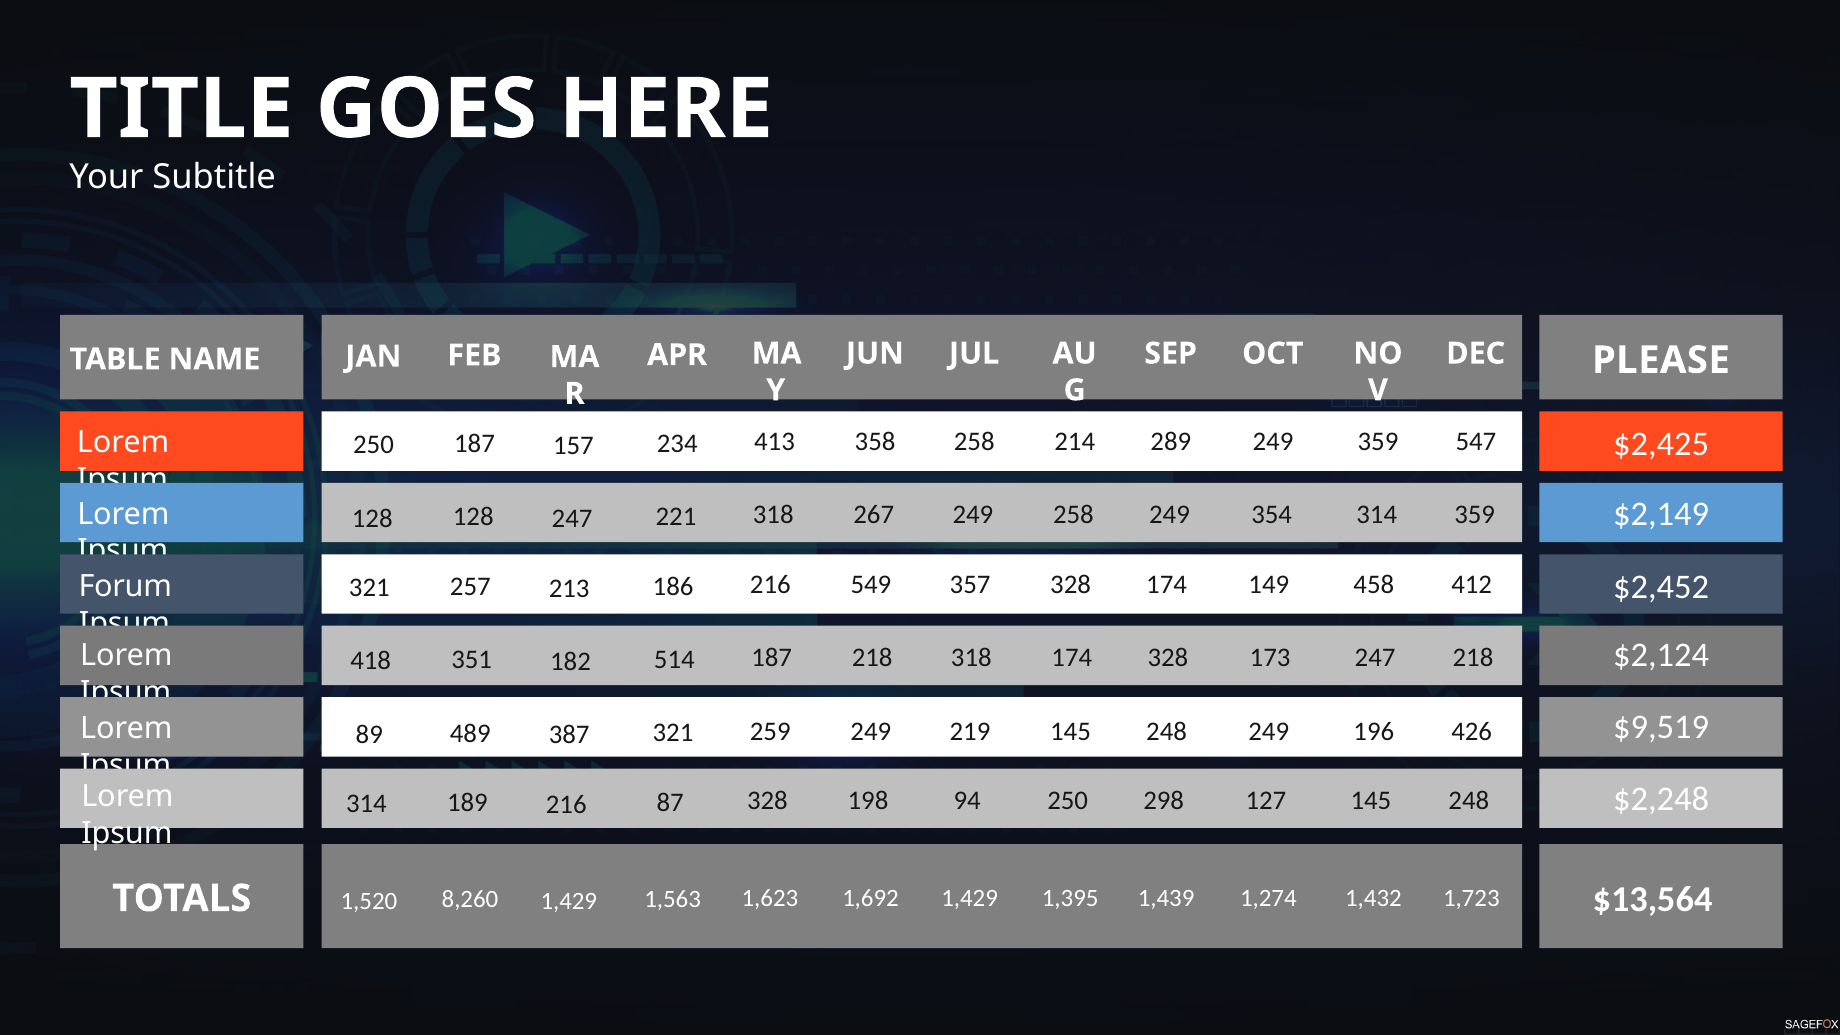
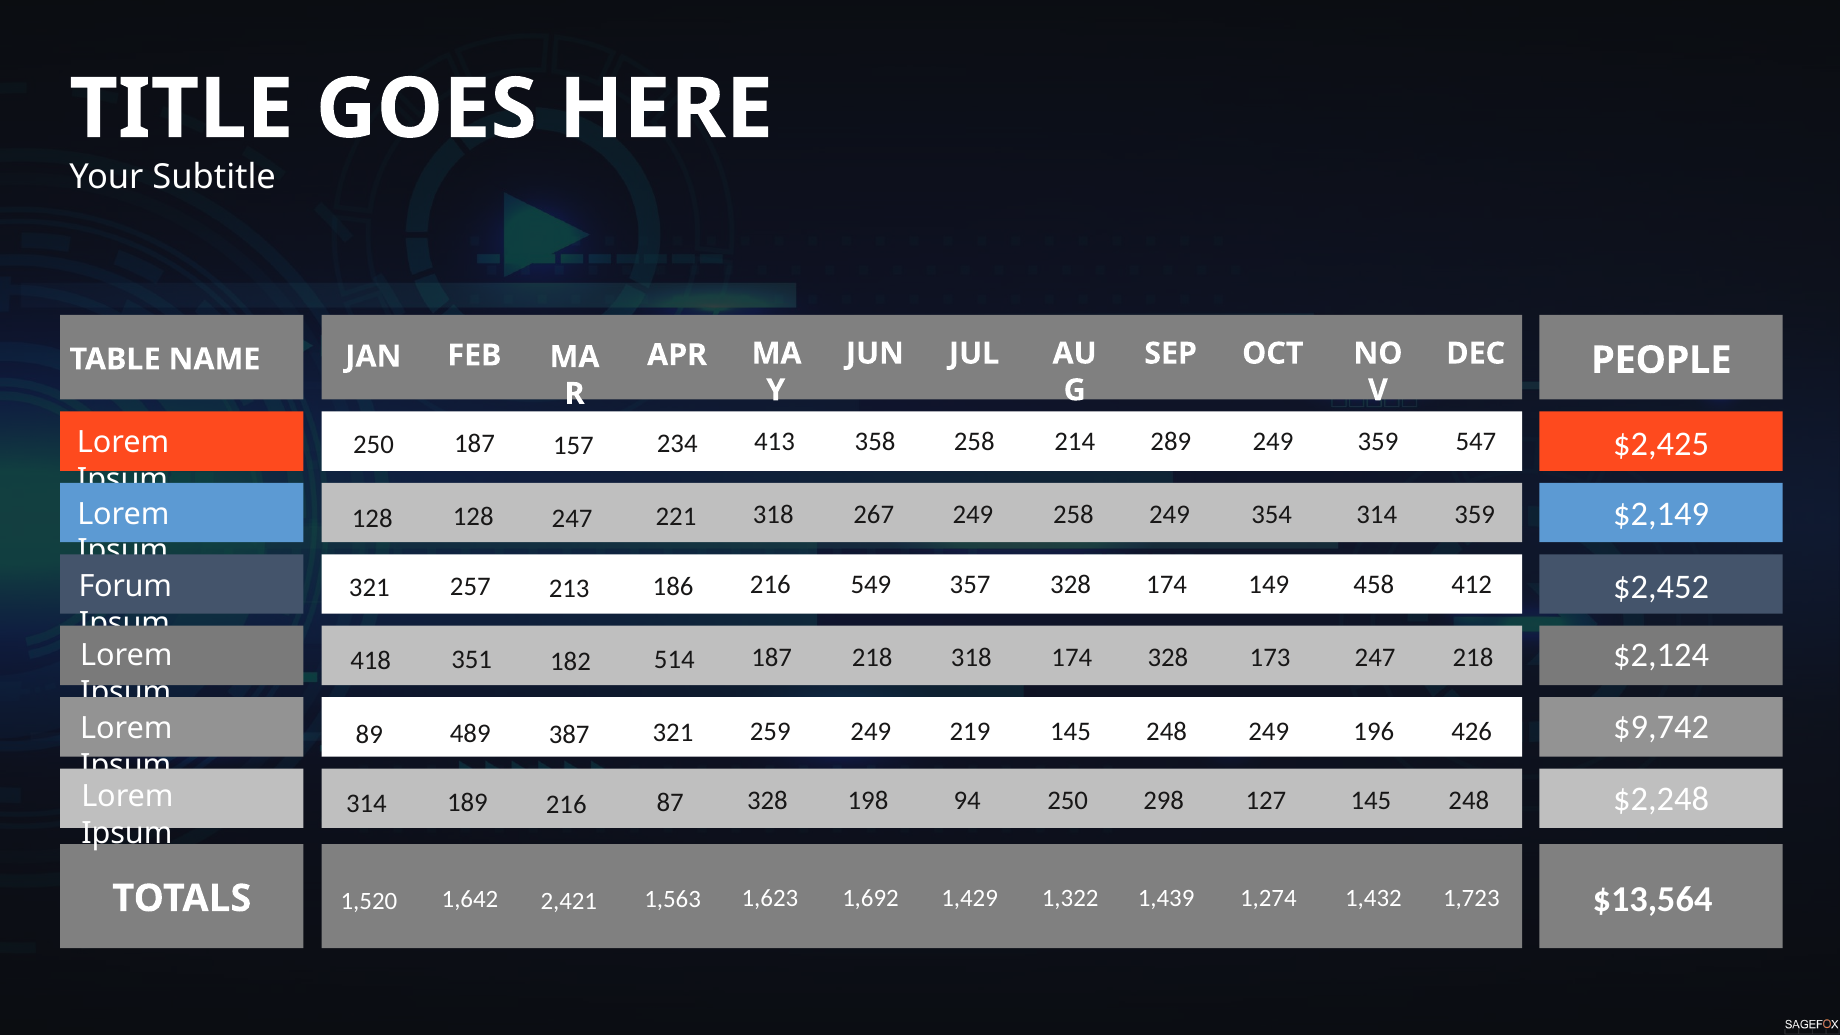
PLEASE: PLEASE -> PEOPLE
$9,519: $9,519 -> $9,742
1,395: 1,395 -> 1,322
8,260: 8,260 -> 1,642
1,429 at (569, 901): 1,429 -> 2,421
